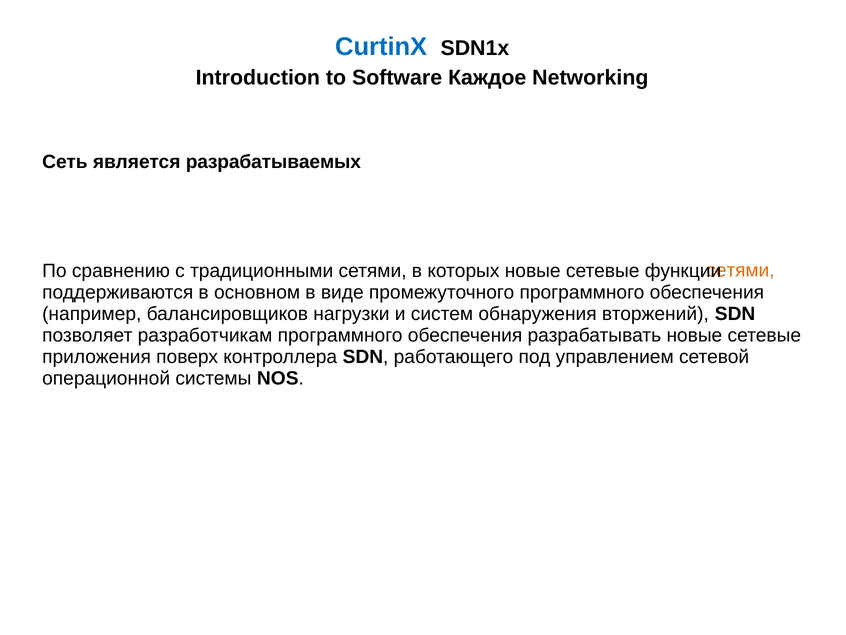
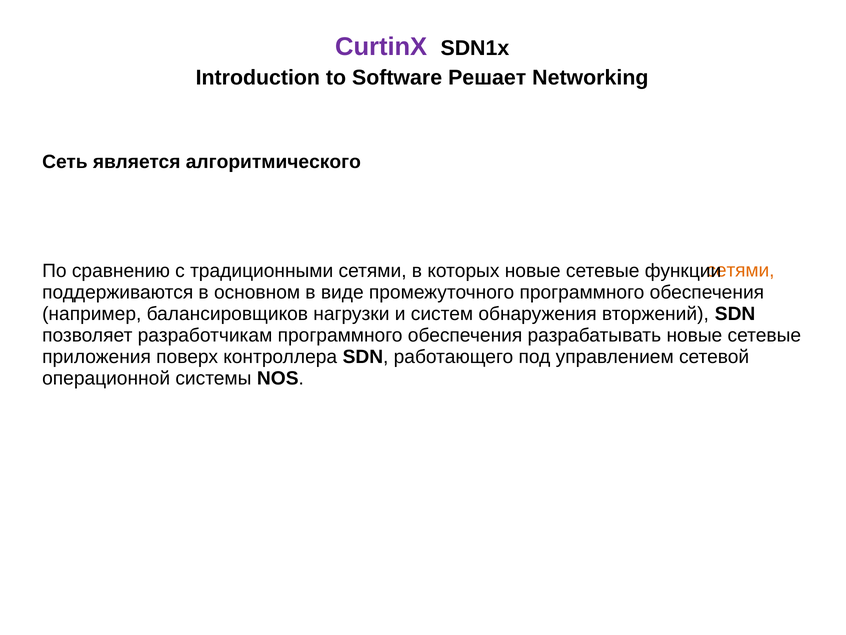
CurtinX colour: blue -> purple
Каждое: Каждое -> Решает
разрабатываемых: разрабатываемых -> алгоритмического
